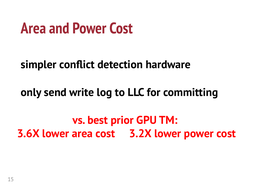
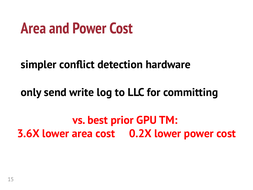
3.2X: 3.2X -> 0.2X
